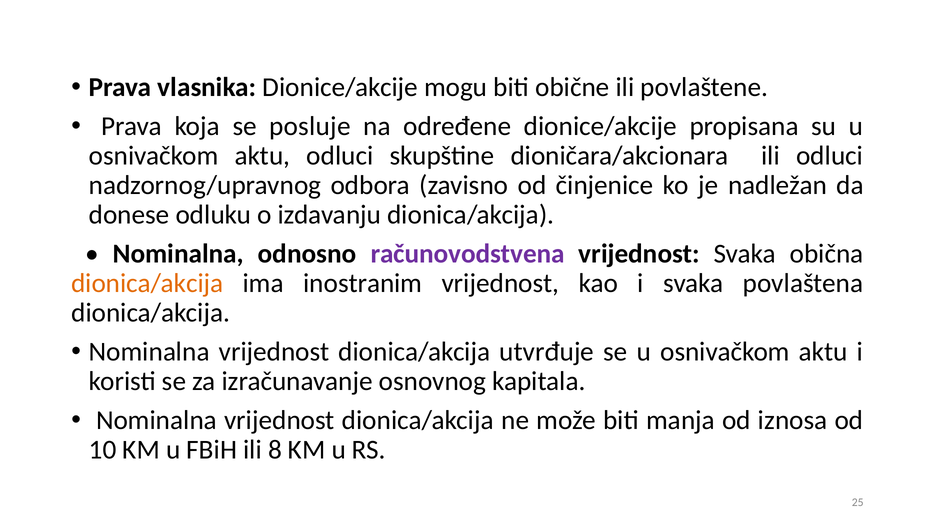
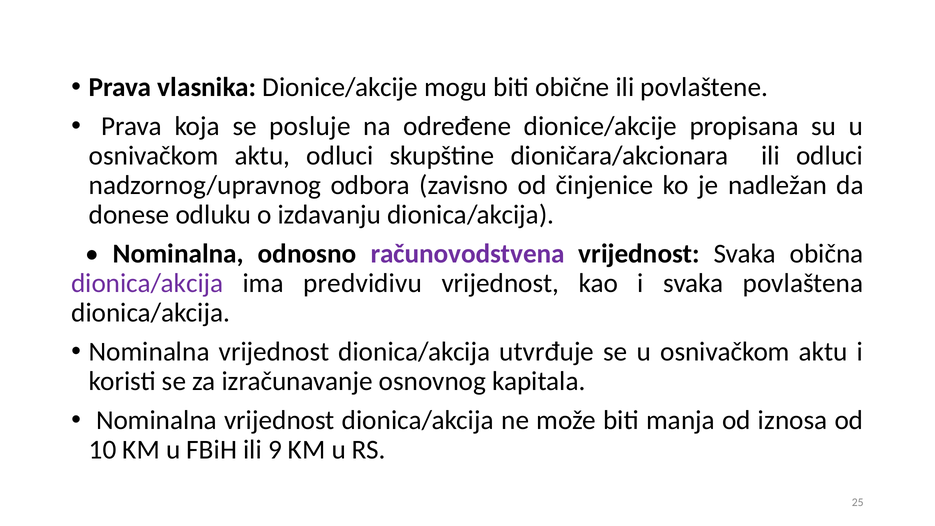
dionica/akcija at (147, 283) colour: orange -> purple
inostranim: inostranim -> predvidivu
8: 8 -> 9
